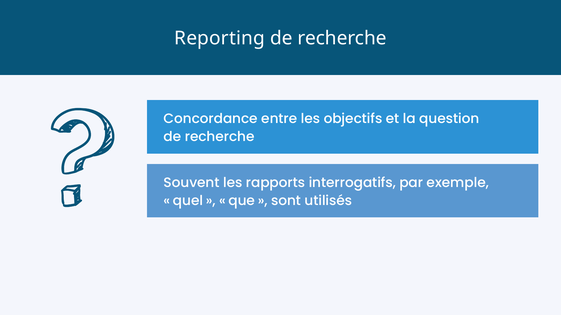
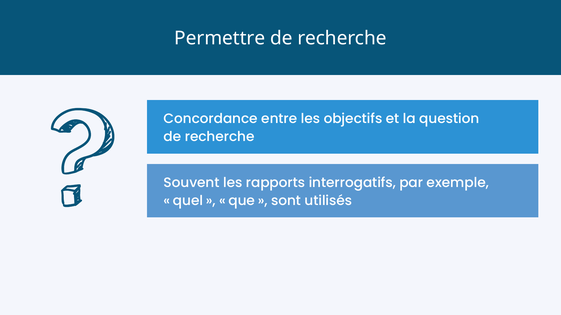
Reporting: Reporting -> Permettre
